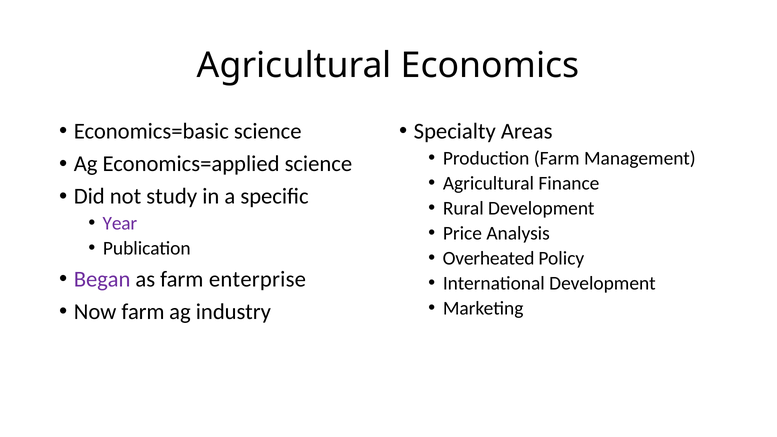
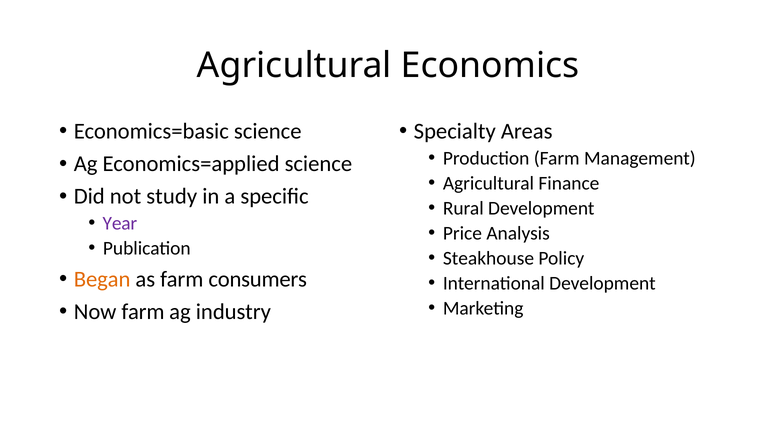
Overheated: Overheated -> Steakhouse
Began colour: purple -> orange
enterprise: enterprise -> consumers
